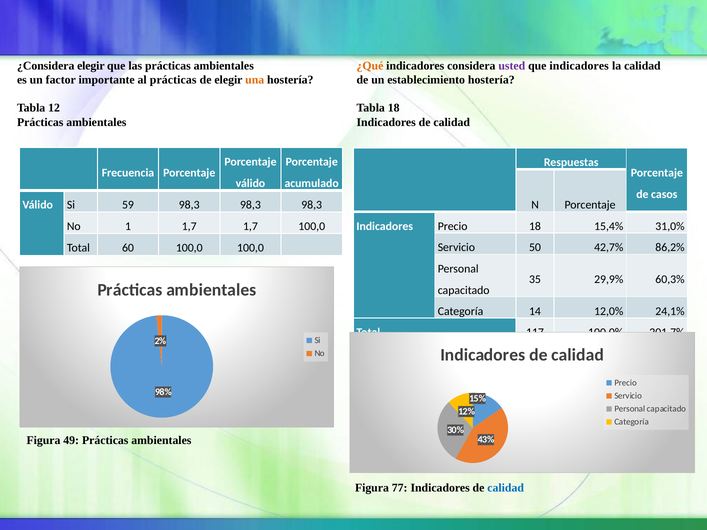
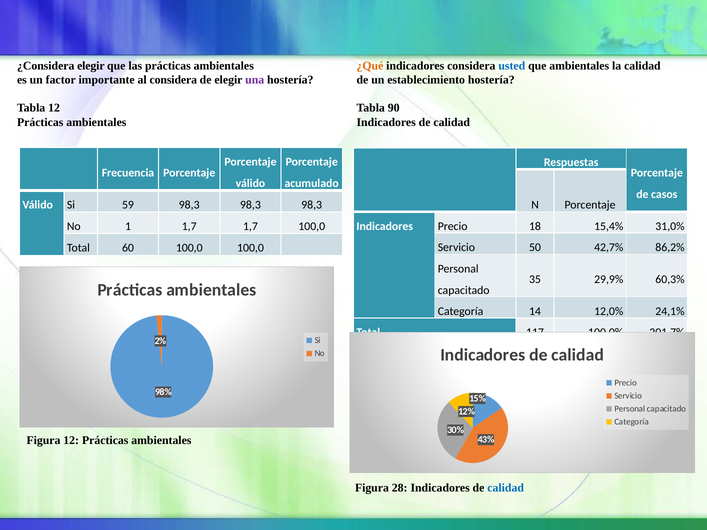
usted colour: purple -> blue
que indicadores: indicadores -> ambientales
al prácticas: prácticas -> considera
una colour: orange -> purple
Tabla 18: 18 -> 90
Figura 49: 49 -> 12
77: 77 -> 28
